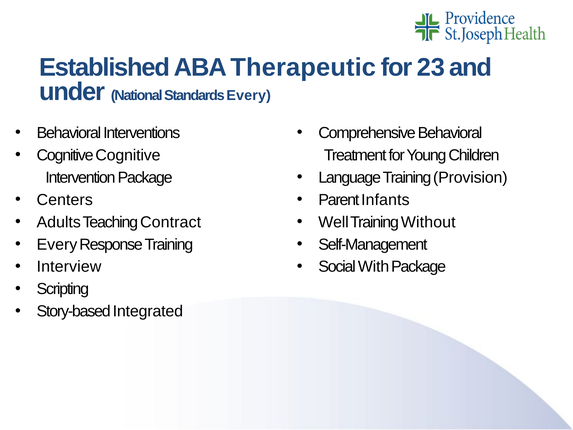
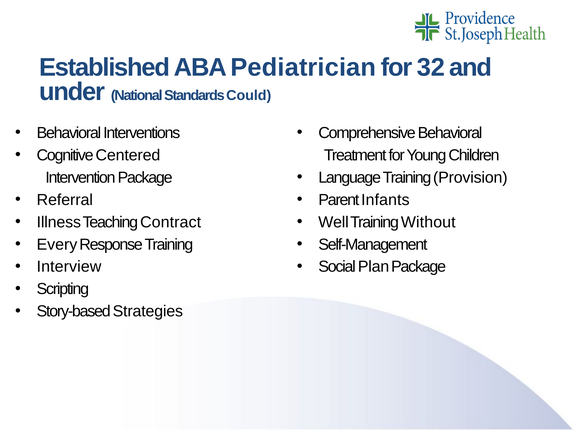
Therapeutic: Therapeutic -> Pediatrician
23: 23 -> 32
Standards Every: Every -> Could
Cognitive Cognitive: Cognitive -> Centered
Centers: Centers -> Referral
Adults: Adults -> Illness
With: With -> Plan
Integrated: Integrated -> Strategies
